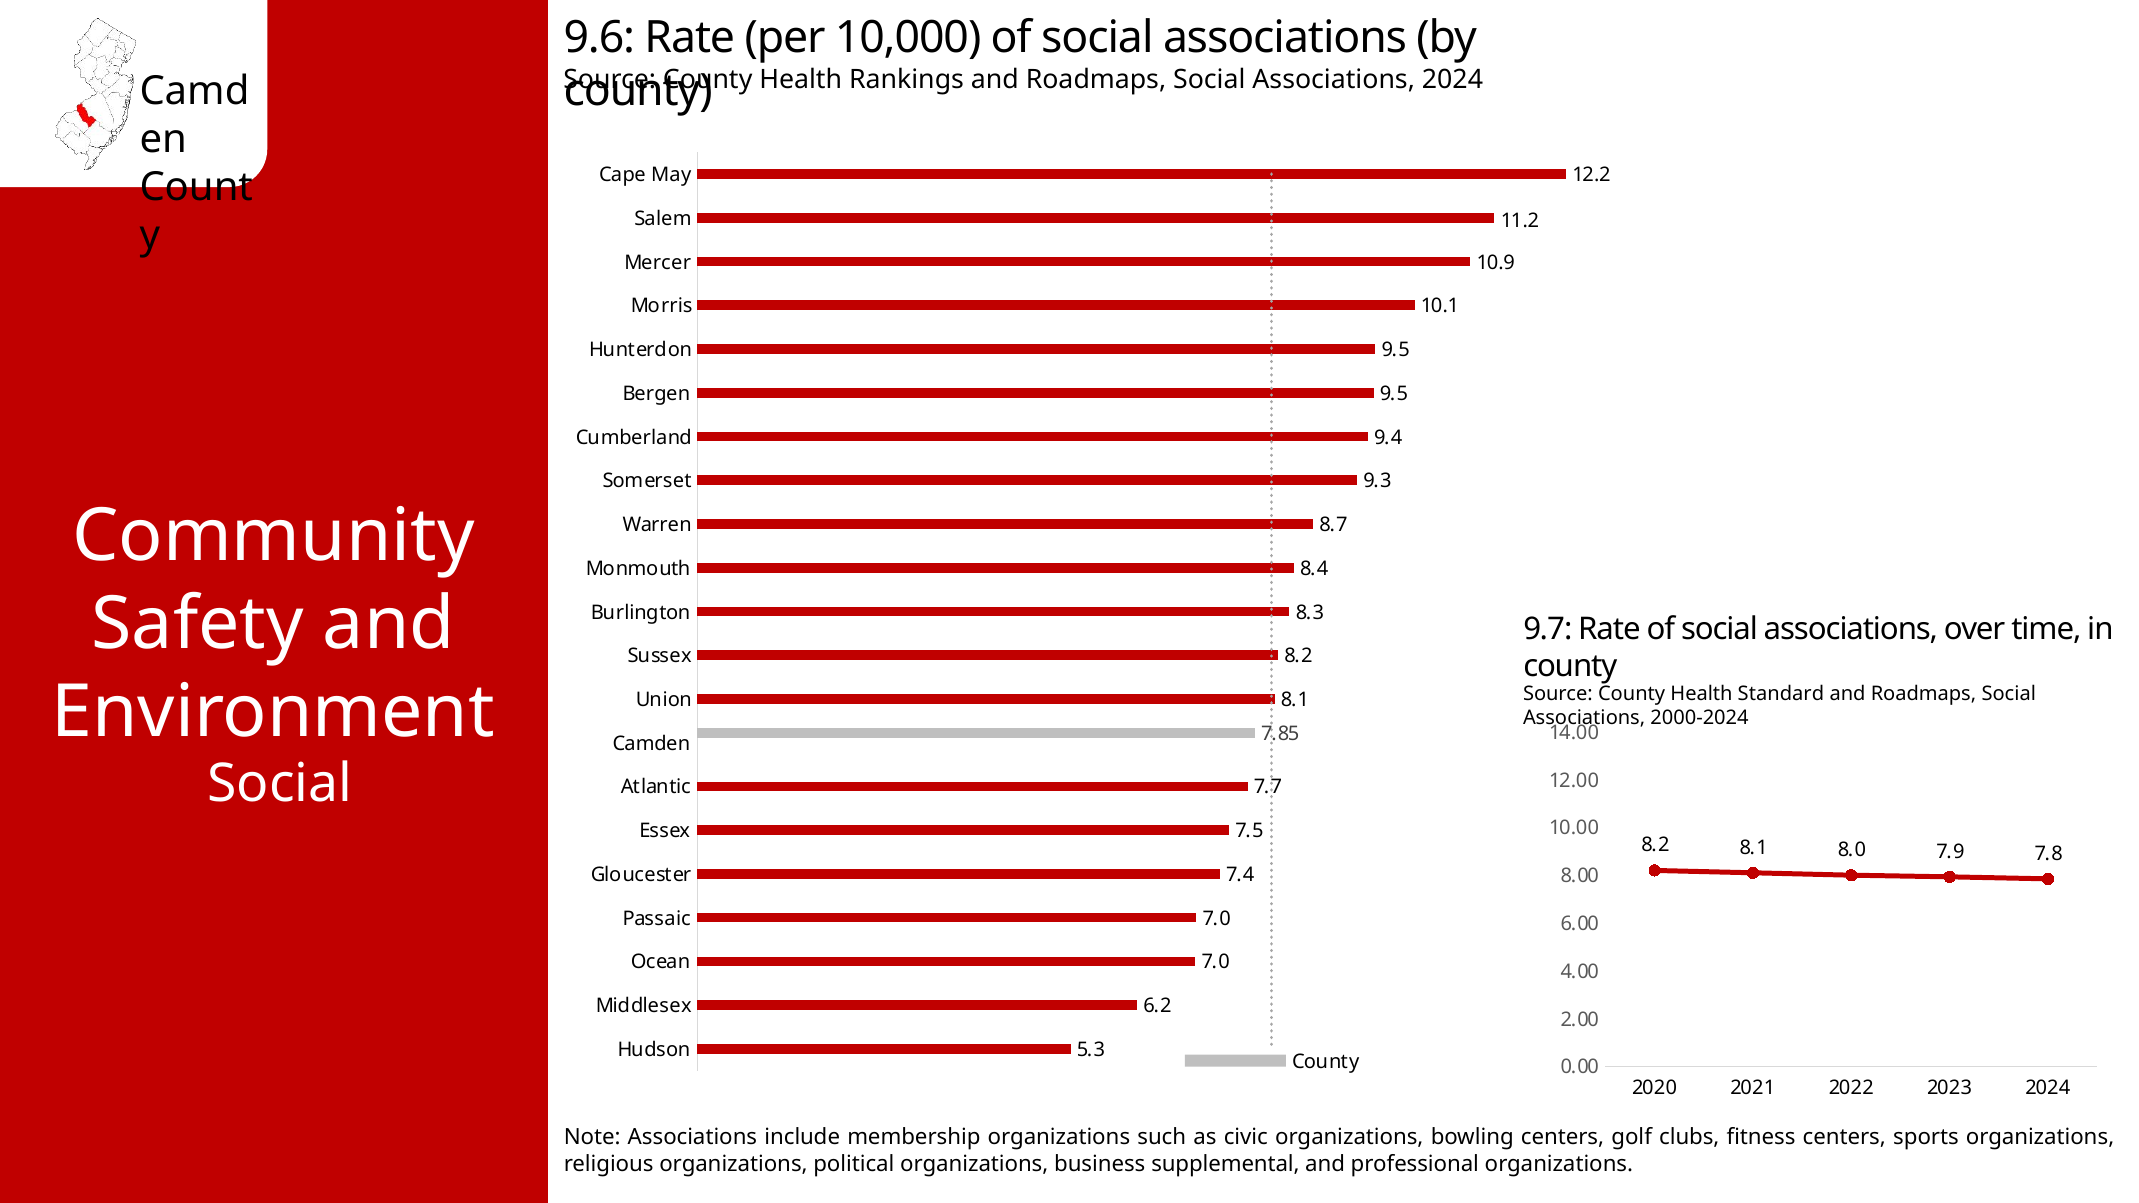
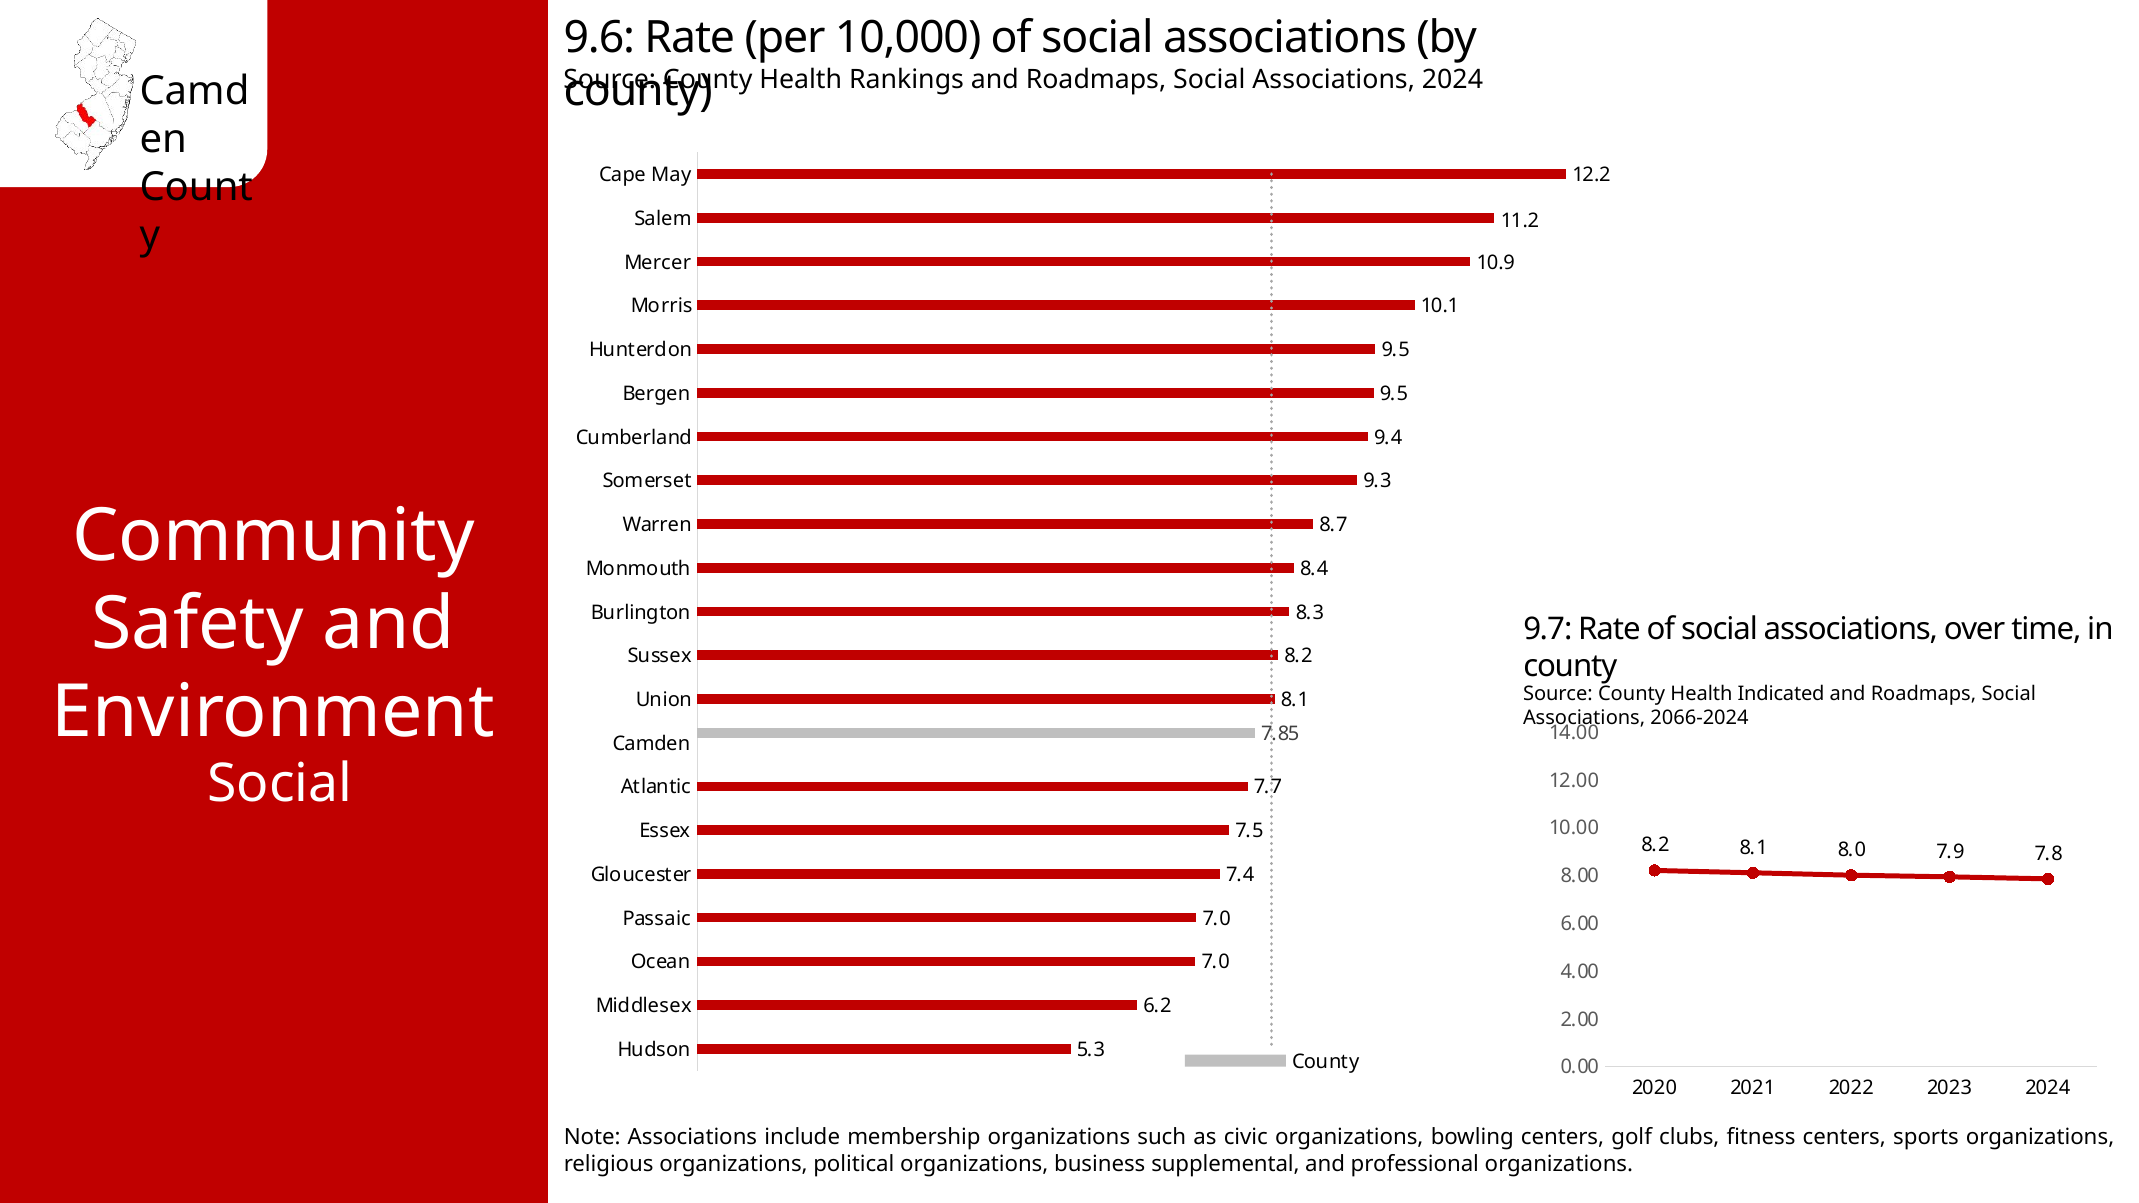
Standard: Standard -> Indicated
2000-2024: 2000-2024 -> 2066-2024
